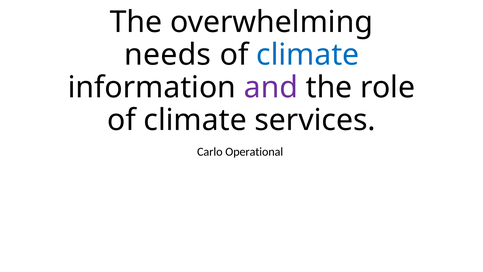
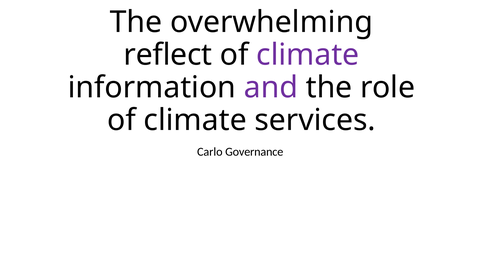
needs: needs -> reflect
climate at (308, 55) colour: blue -> purple
Operational: Operational -> Governance
